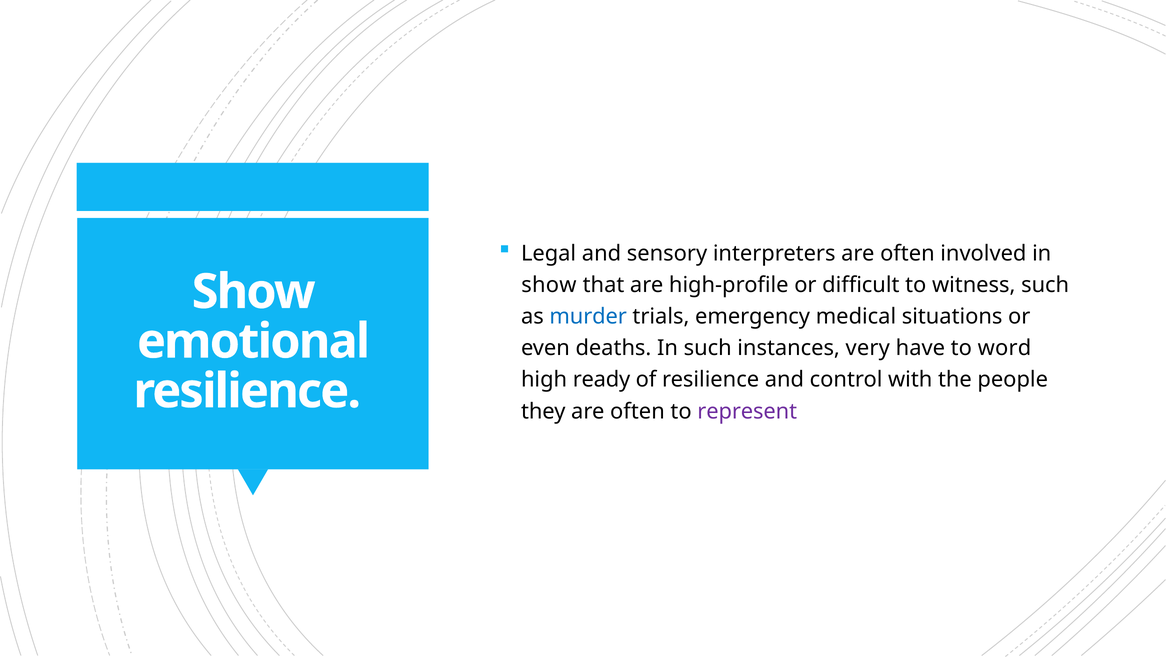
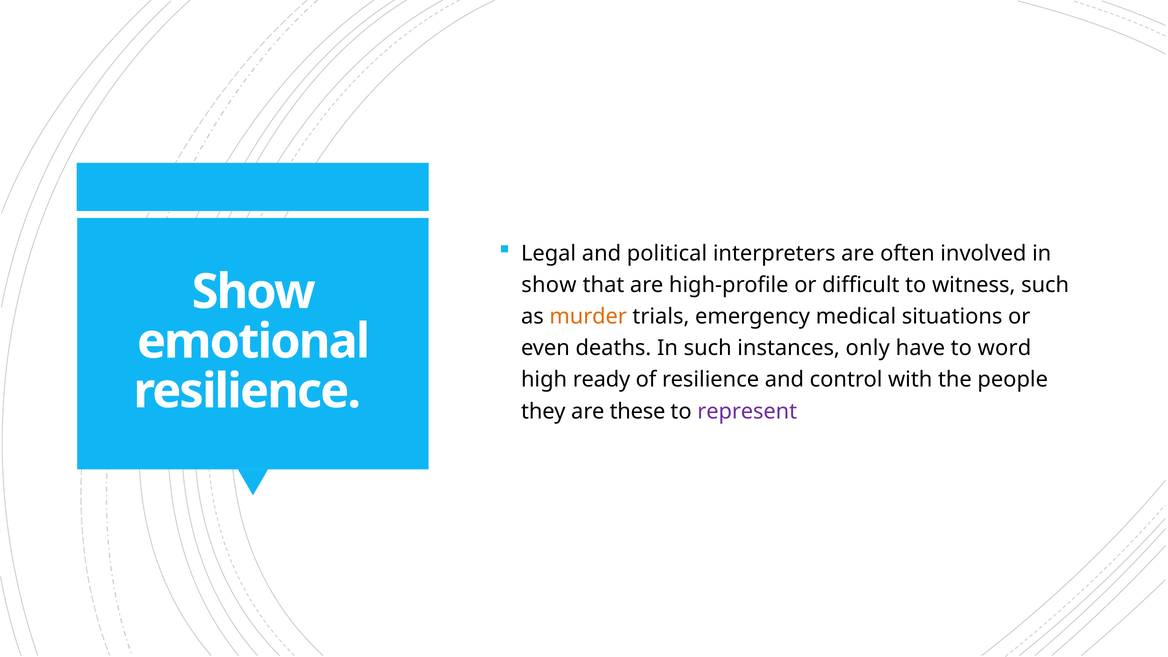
sensory: sensory -> political
murder colour: blue -> orange
very: very -> only
they are often: often -> these
